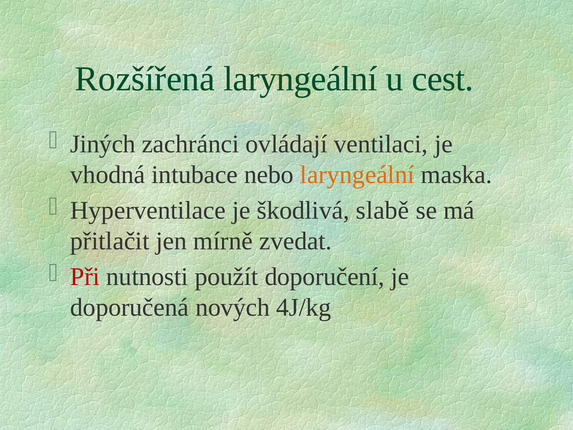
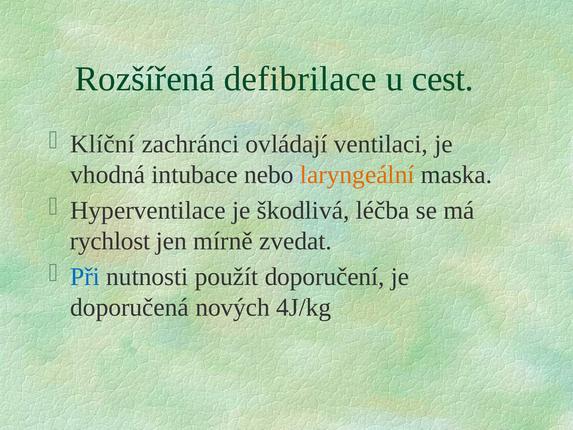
Rozšířená laryngeální: laryngeální -> defibrilace
Jiných: Jiných -> Klíční
slabě: slabě -> léčba
přitlačit: přitlačit -> rychlost
Při colour: red -> blue
